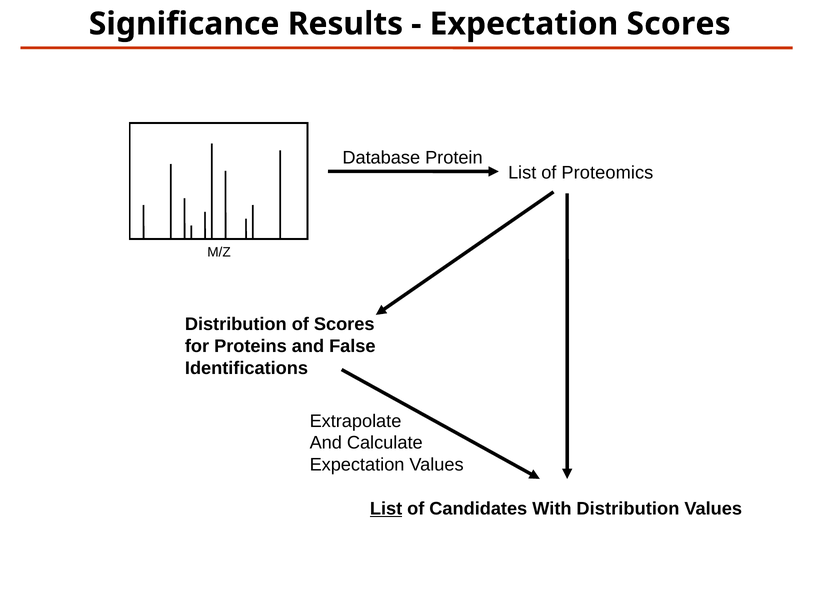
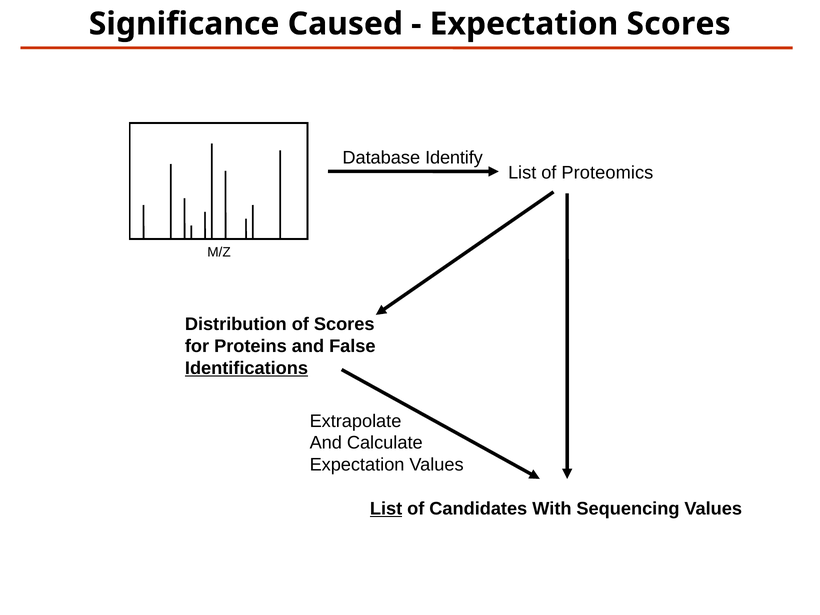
Results: Results -> Caused
Protein: Protein -> Identify
Identifications underline: none -> present
With Distribution: Distribution -> Sequencing
